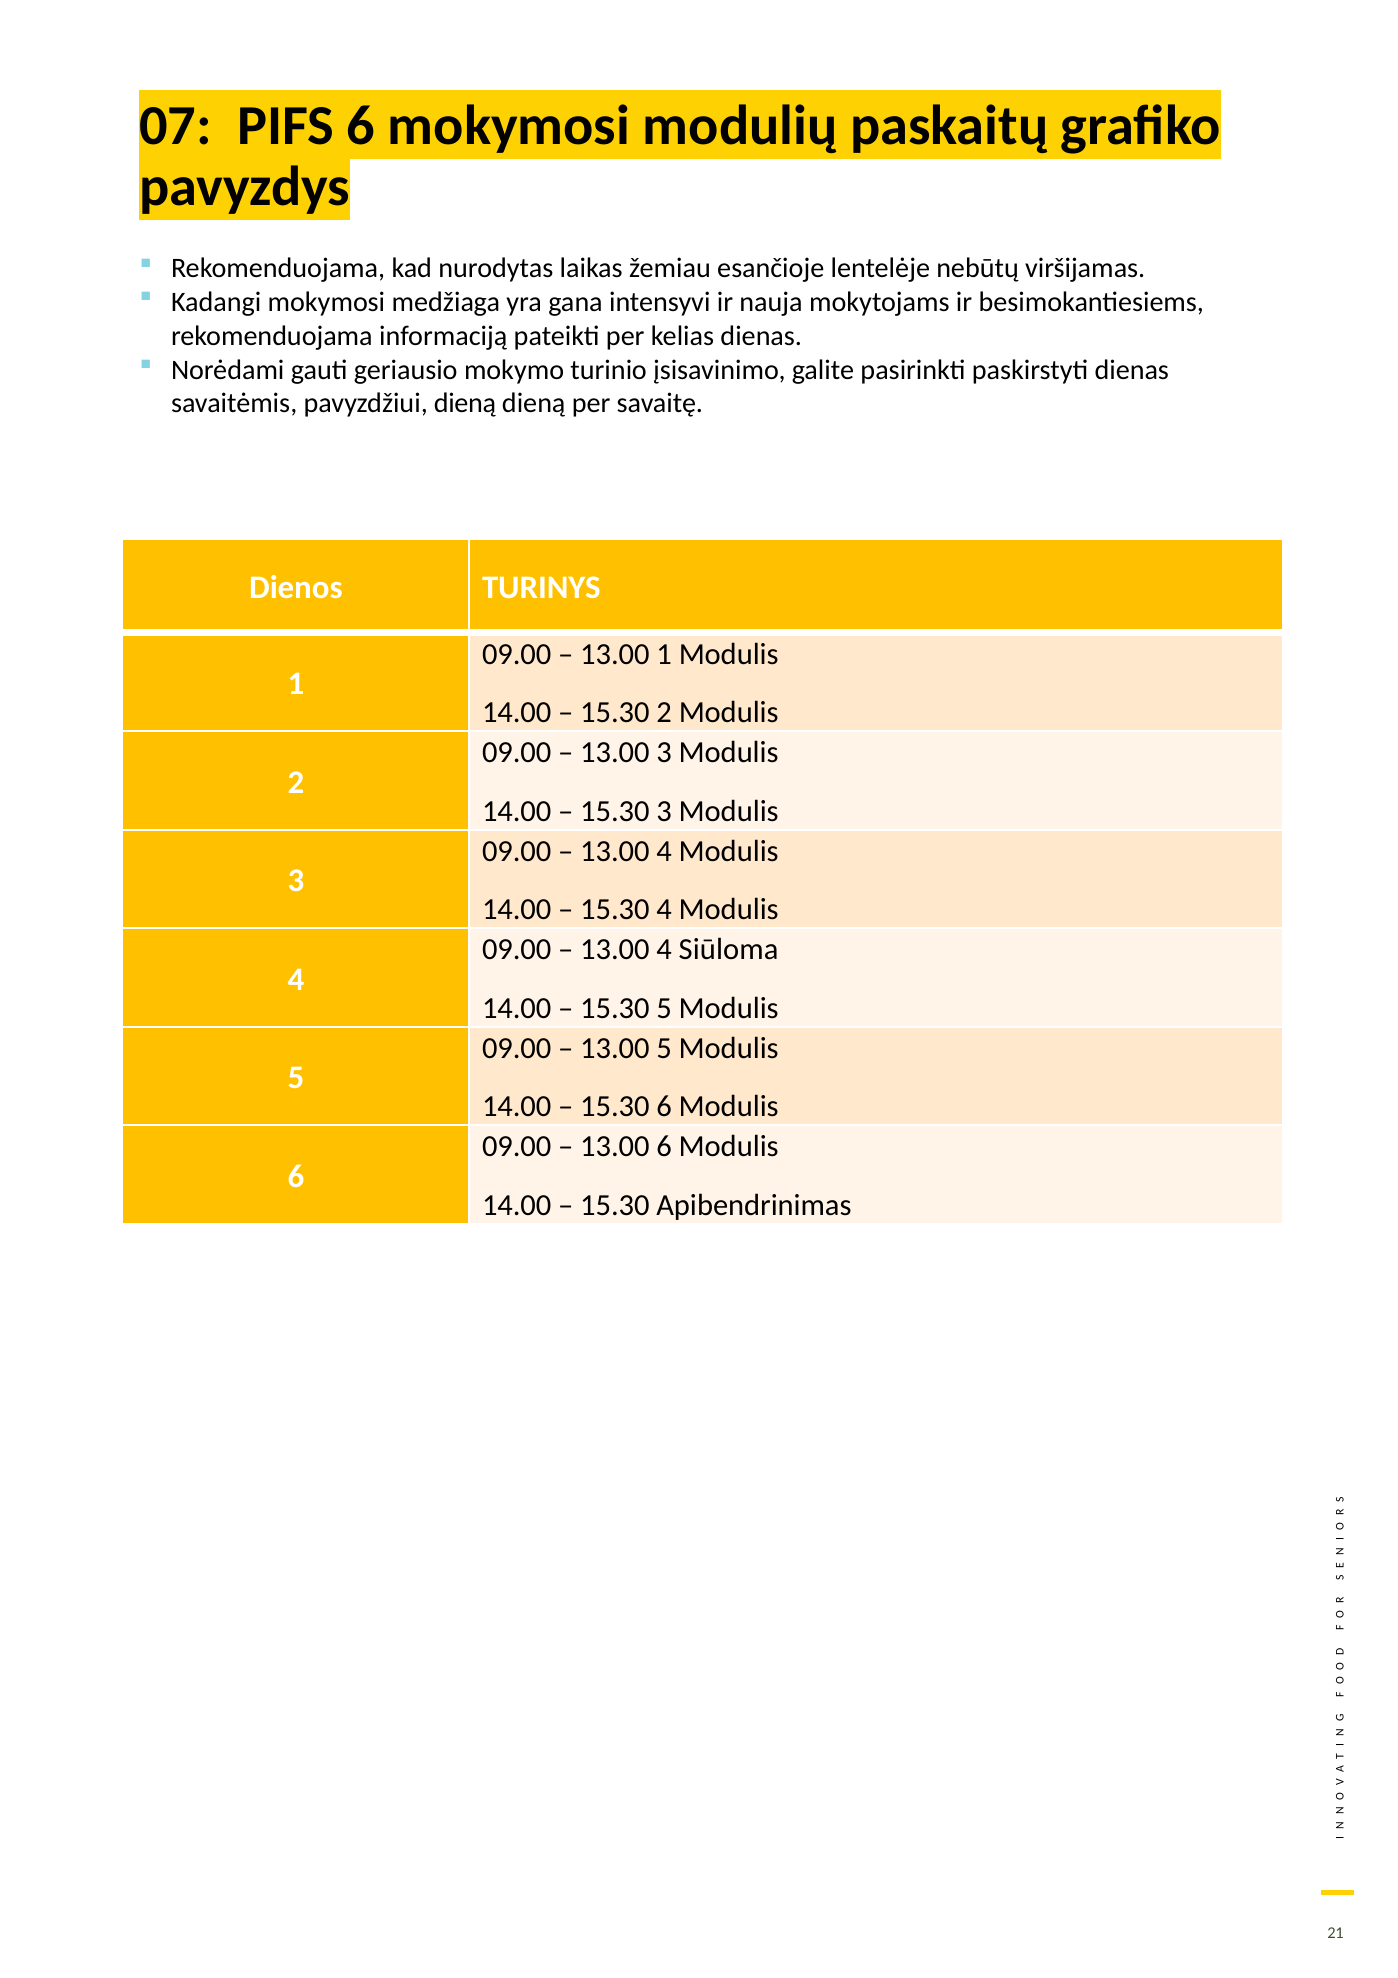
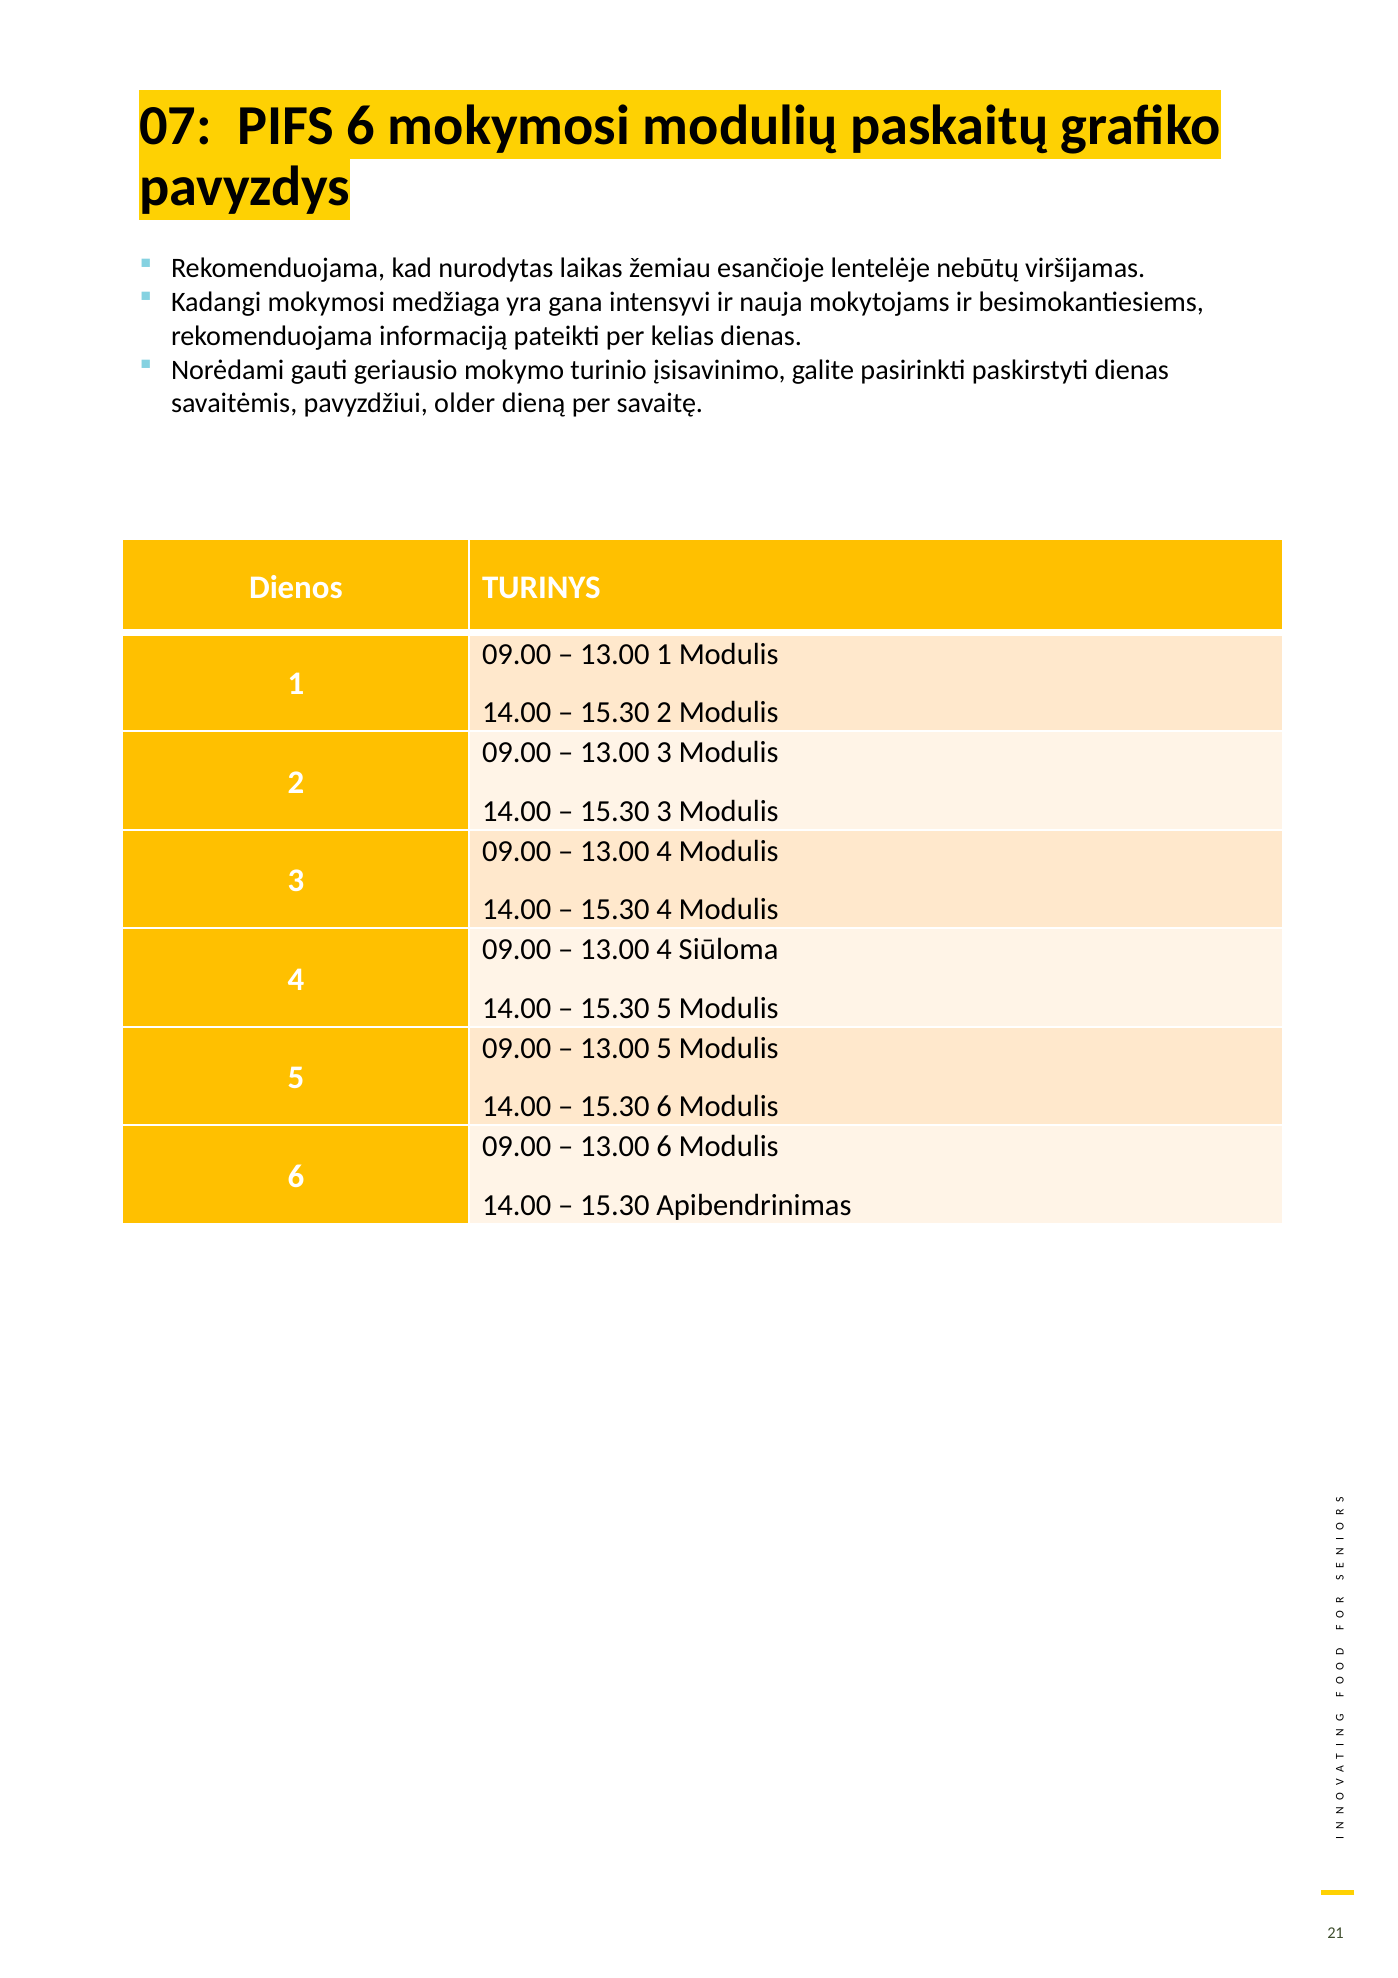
pavyzdžiui dieną: dieną -> older
